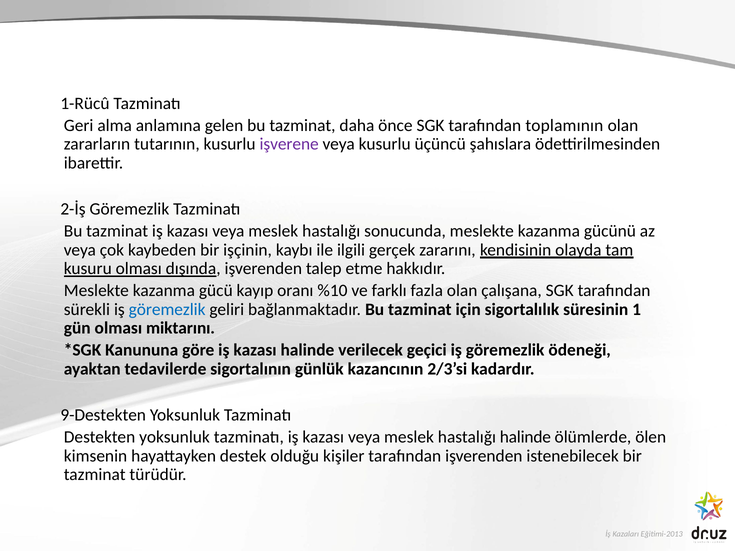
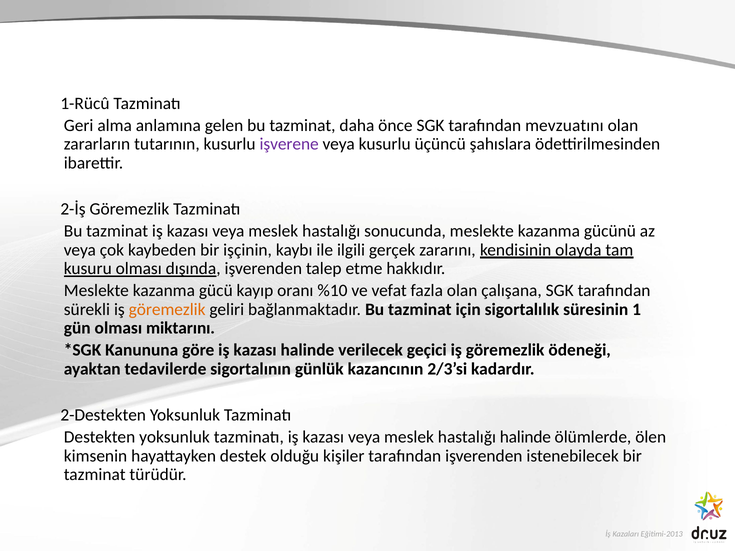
toplamının: toplamının -> mevzuatını
farklı: farklı -> vefat
göremezlik at (167, 310) colour: blue -> orange
9-Destekten: 9-Destekten -> 2-Destekten
